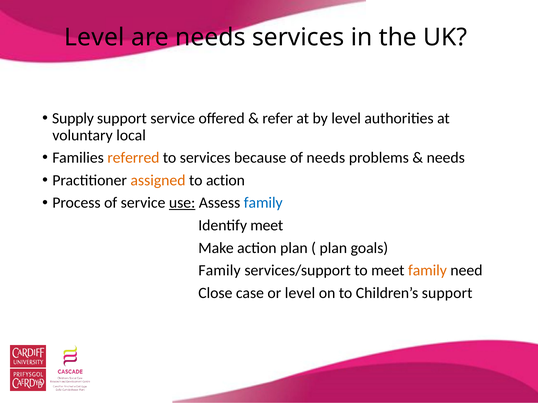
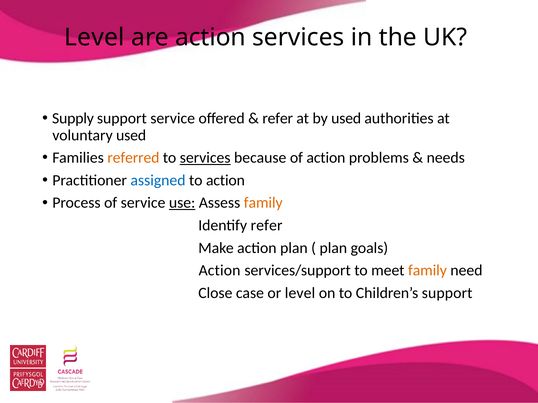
are needs: needs -> action
by level: level -> used
voluntary local: local -> used
services at (205, 158) underline: none -> present
of needs: needs -> action
assigned colour: orange -> blue
family at (263, 203) colour: blue -> orange
Identify meet: meet -> refer
Family at (220, 271): Family -> Action
